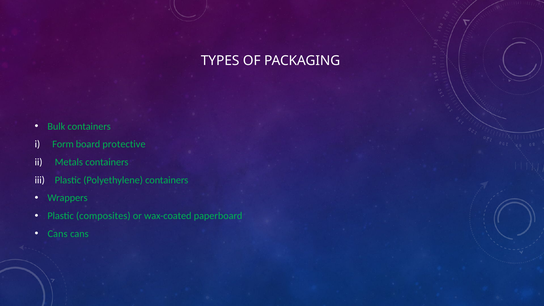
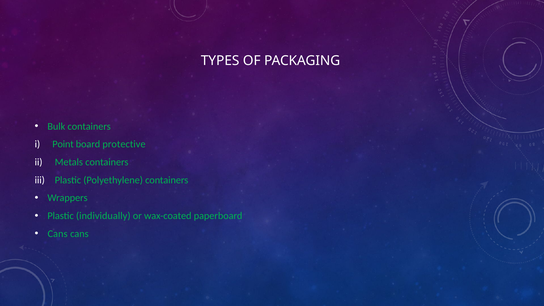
Form: Form -> Point
composites: composites -> individually
